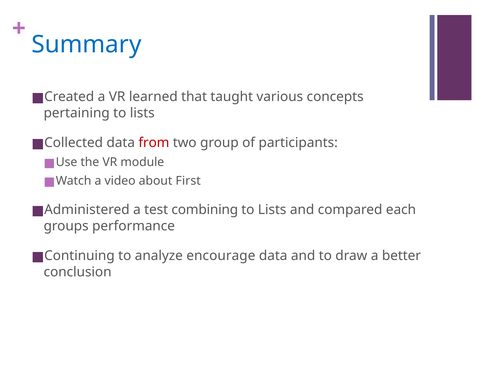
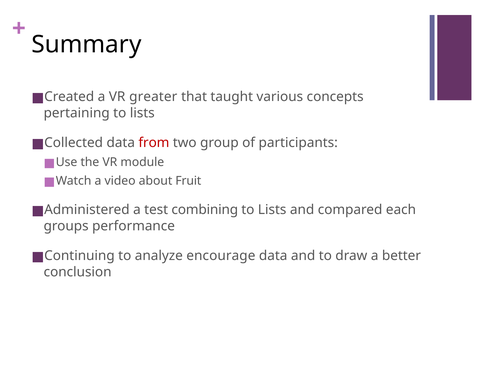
Summary colour: blue -> black
learned: learned -> greater
First: First -> Fruit
